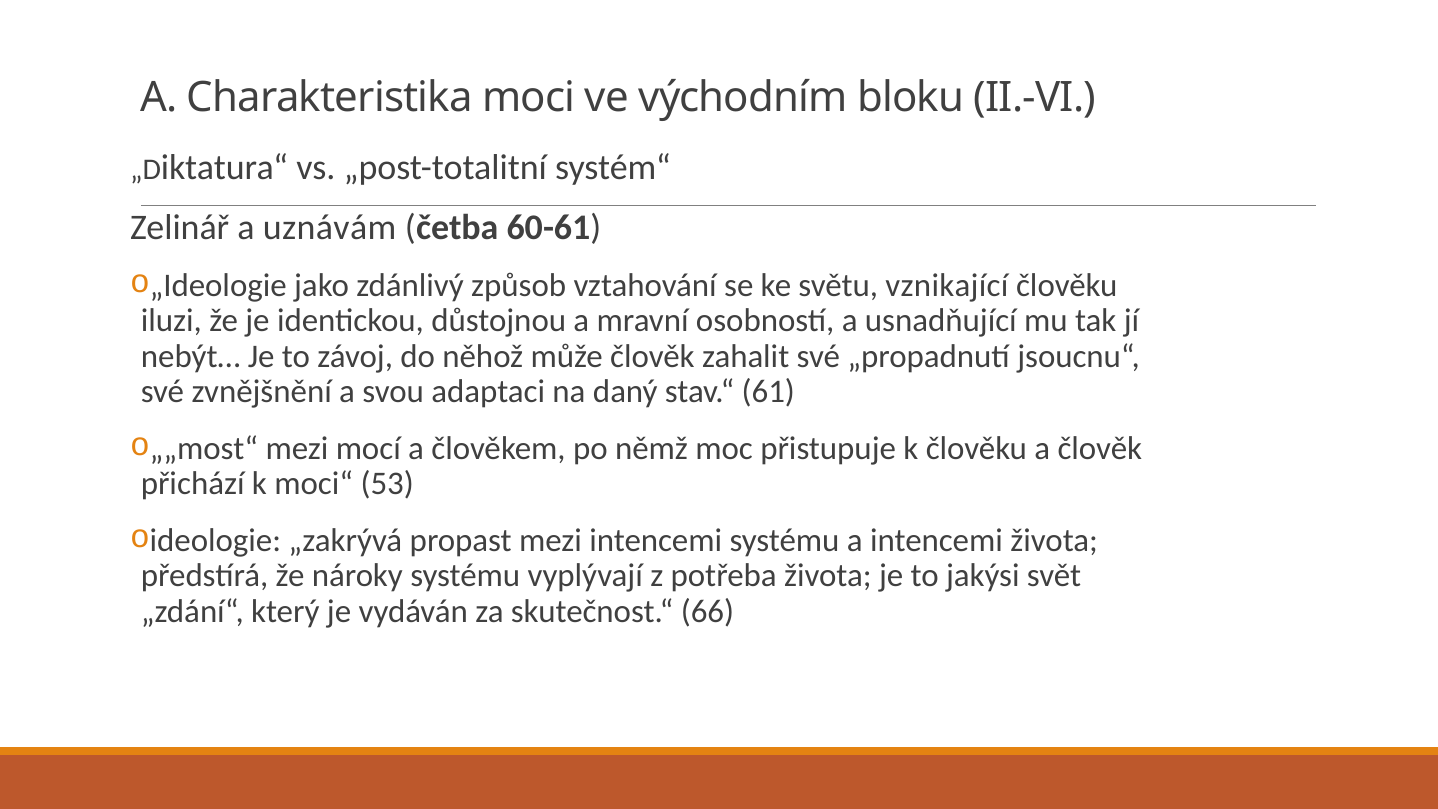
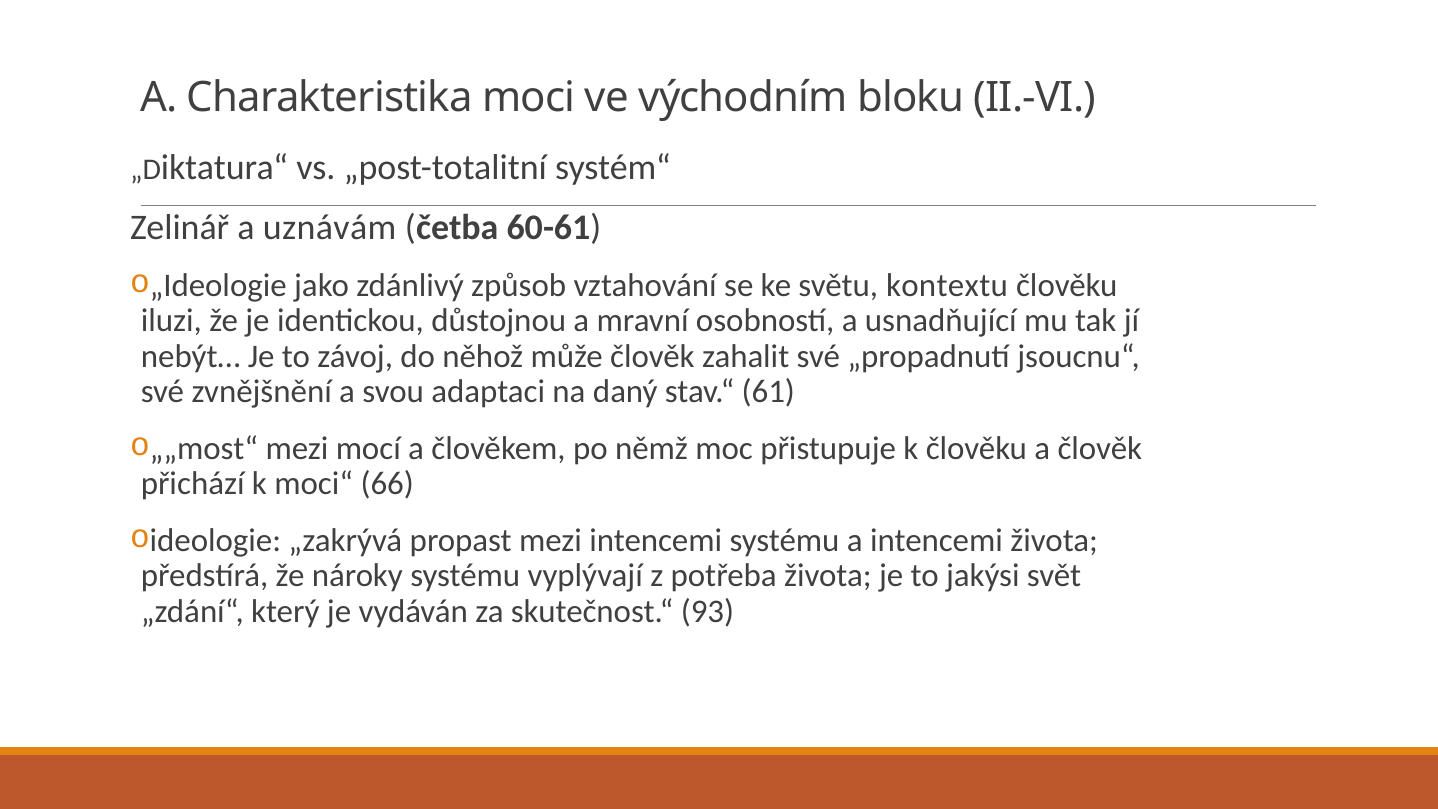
vznikající: vznikající -> kontextu
53: 53 -> 66
66: 66 -> 93
